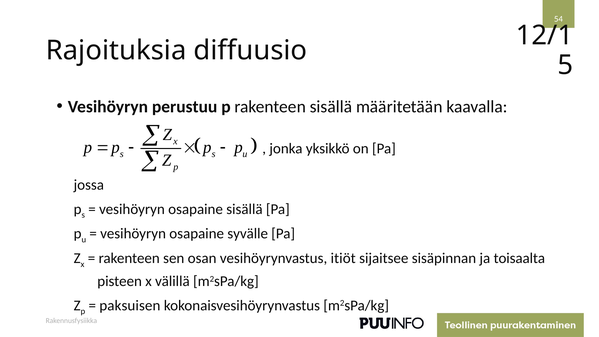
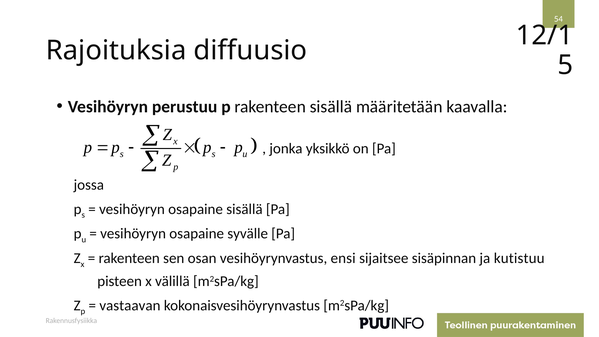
itiöt: itiöt -> ensi
toisaalta: toisaalta -> kutistuu
paksuisen: paksuisen -> vastaavan
